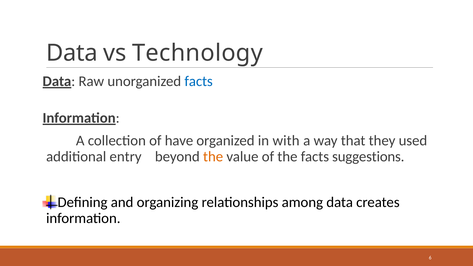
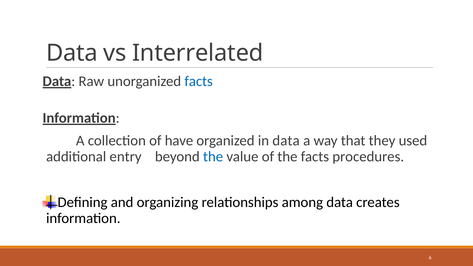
Technology: Technology -> Interrelated
in with: with -> data
the at (213, 157) colour: orange -> blue
suggestions: suggestions -> procedures
